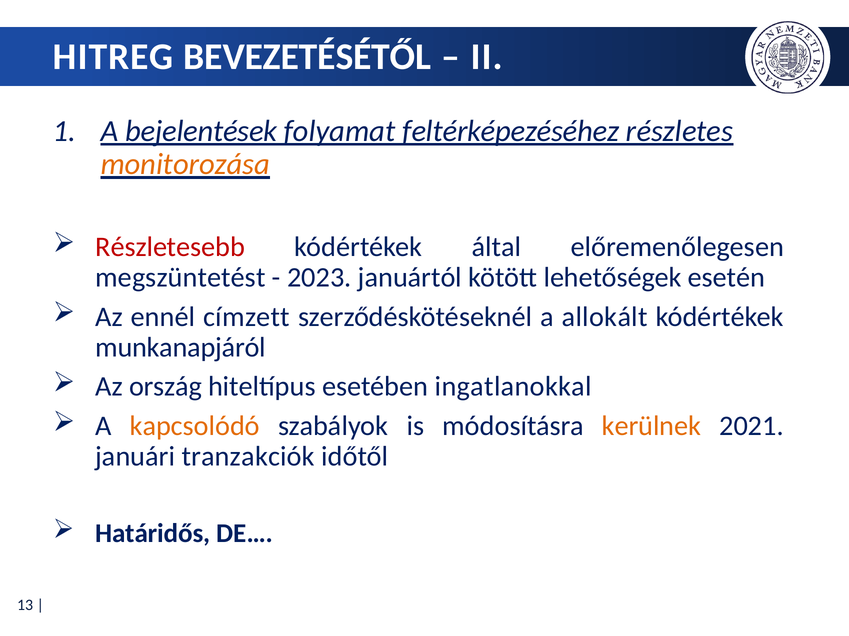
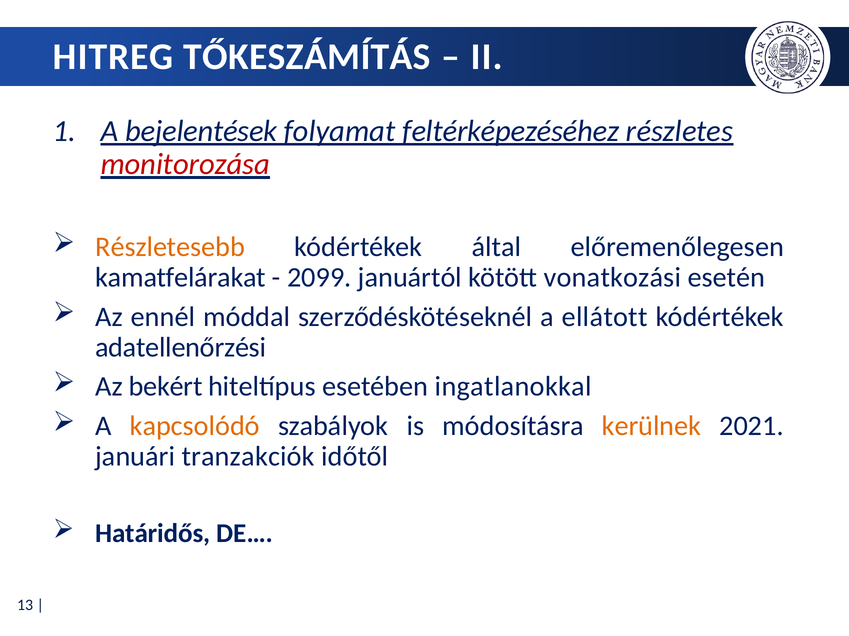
BEVEZETÉSÉTŐL: BEVEZETÉSÉTŐL -> TŐKESZÁMÍTÁS
monitorozása colour: orange -> red
Részletesebb colour: red -> orange
megszüntetést: megszüntetést -> kamatfelárakat
2023: 2023 -> 2099
lehetőségek: lehetőségek -> vonatkozási
címzett: címzett -> móddal
allokált: allokált -> ellátott
munkanapjáról: munkanapjáról -> adatellenőrzési
ország: ország -> bekért
